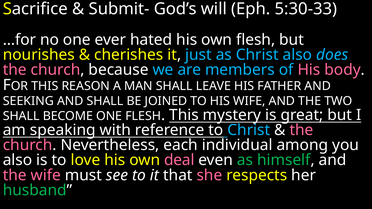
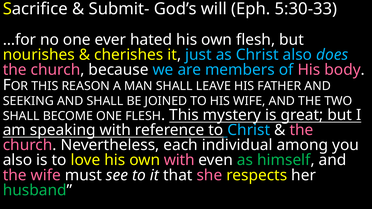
own deal: deal -> with
